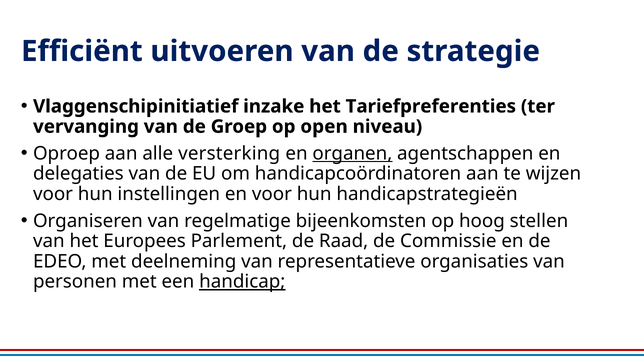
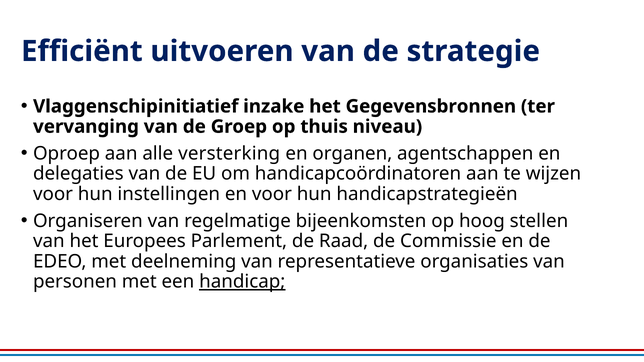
Tariefpreferenties: Tariefpreferenties -> Gegevensbronnen
open: open -> thuis
organen underline: present -> none
